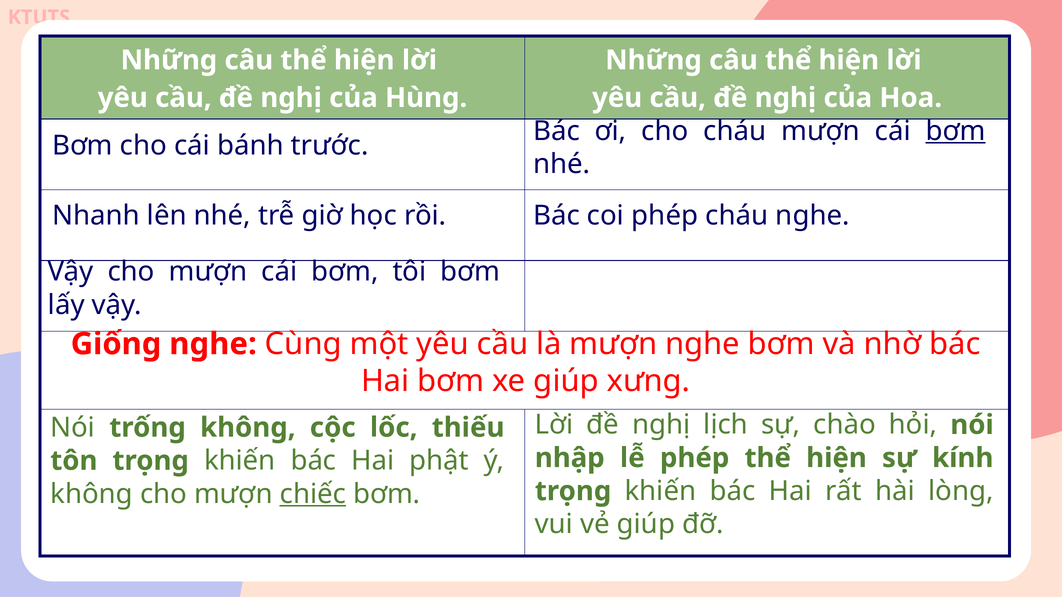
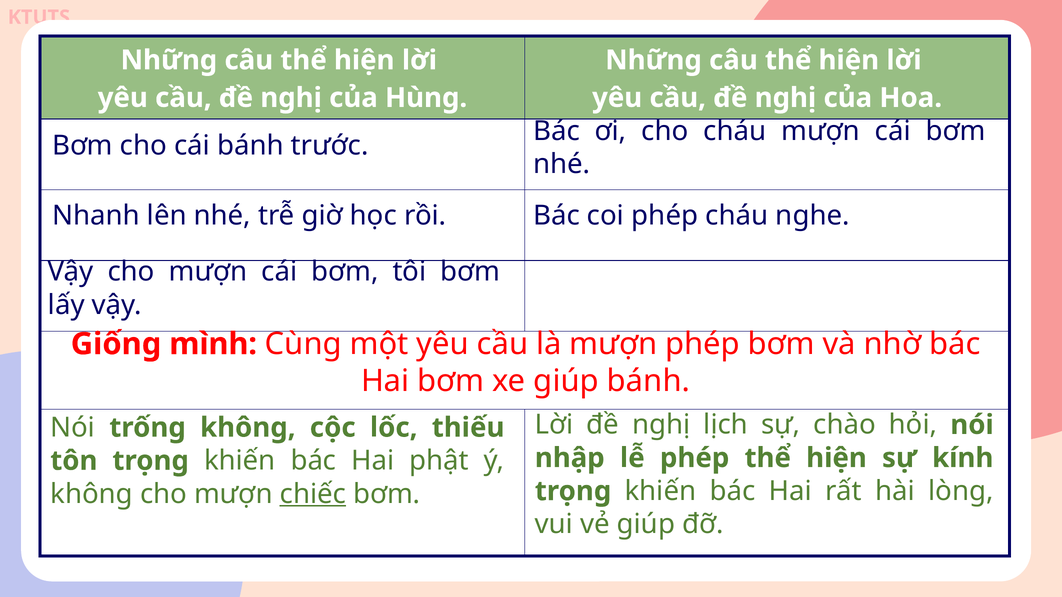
bơm at (956, 131) underline: present -> none
nghe at (213, 344): nghe -> mình
mượn nghe: nghe -> phép
giúp xưng: xưng -> bánh
